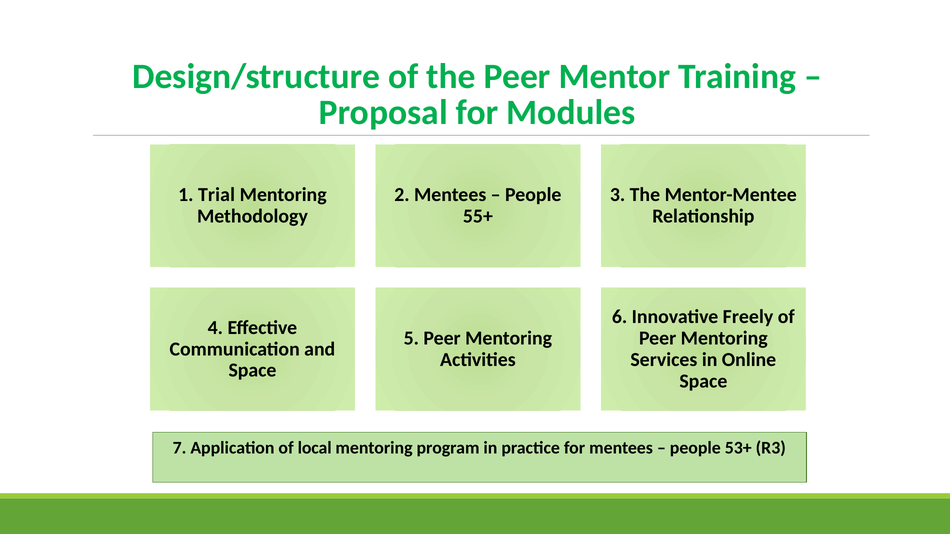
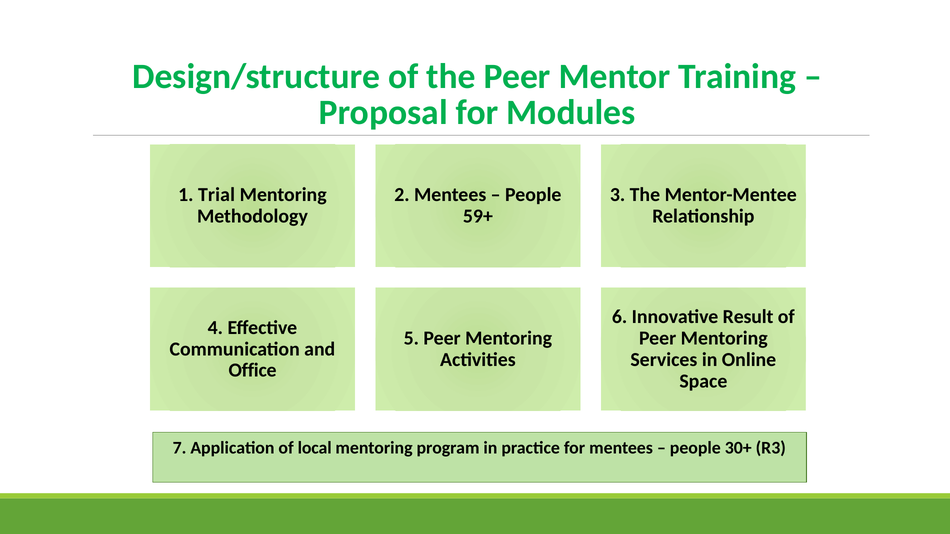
55+: 55+ -> 59+
Freely: Freely -> Result
Space at (252, 371): Space -> Office
53+: 53+ -> 30+
